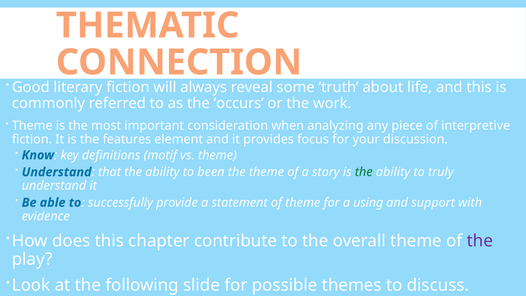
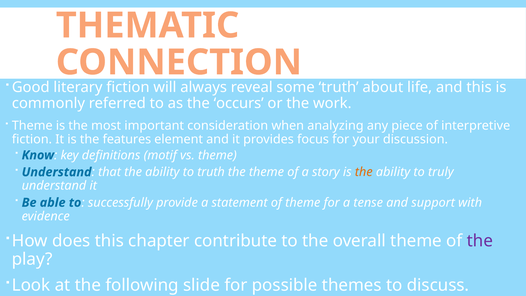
to been: been -> truth
the at (364, 172) colour: green -> orange
using: using -> tense
